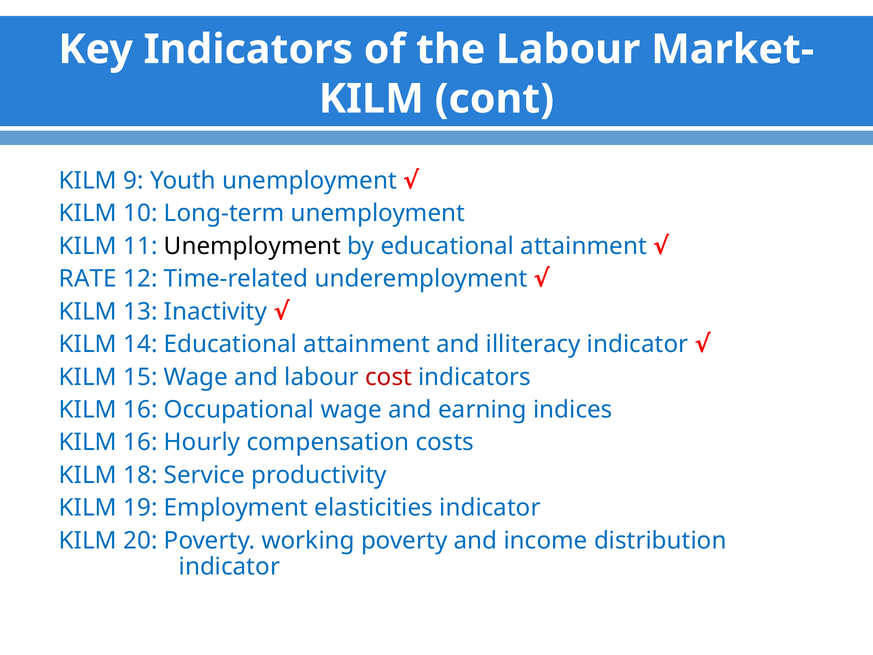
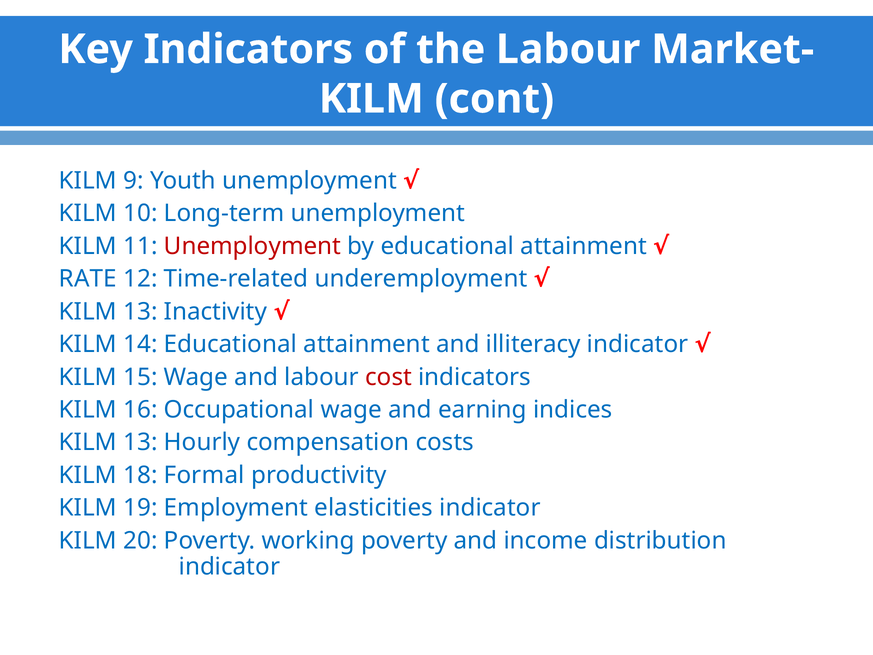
Unemployment at (252, 246) colour: black -> red
16 at (140, 442): 16 -> 13
Service: Service -> Formal
